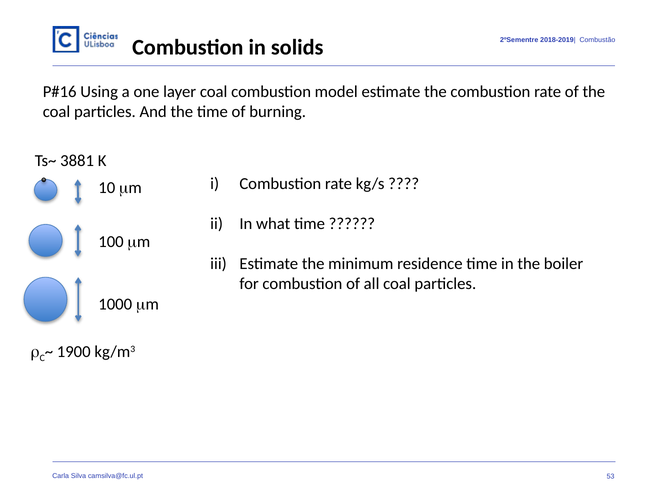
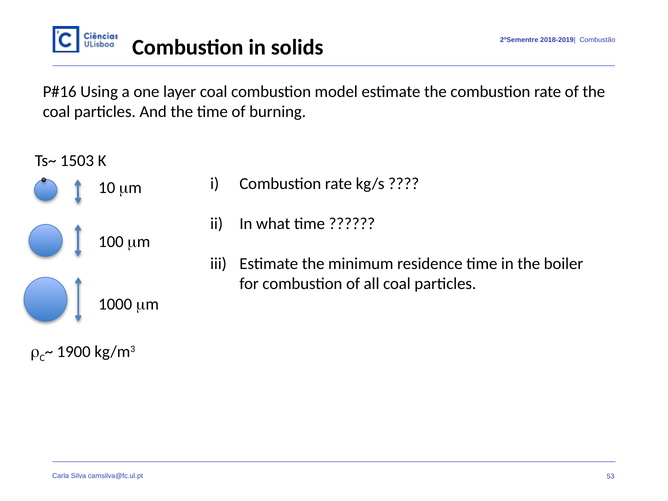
3881: 3881 -> 1503
